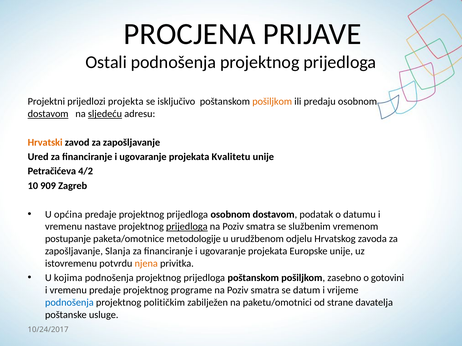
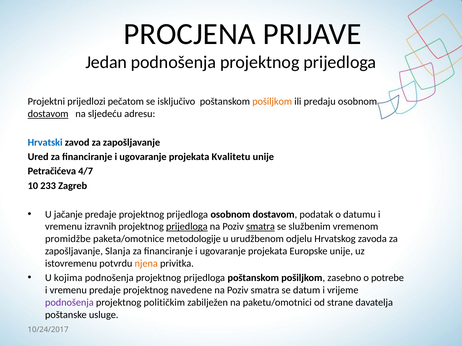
Ostali: Ostali -> Jedan
projekta: projekta -> pečatom
sljedeću underline: present -> none
Hrvatski colour: orange -> blue
4/2: 4/2 -> 4/7
909: 909 -> 233
općina: općina -> jačanje
nastave: nastave -> izravnih
smatra at (260, 227) underline: none -> present
postupanje: postupanje -> promidžbe
gotovini: gotovini -> potrebe
programe: programe -> navedene
podnošenja at (69, 303) colour: blue -> purple
